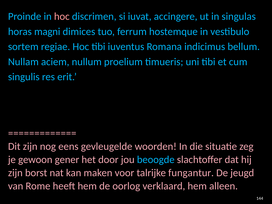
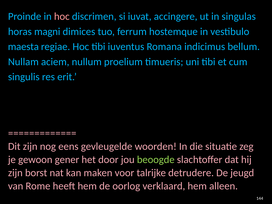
sortem: sortem -> maesta
beoogde colour: light blue -> light green
fungantur: fungantur -> detrudere
